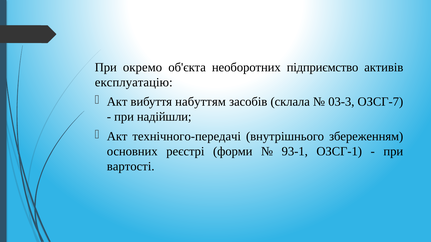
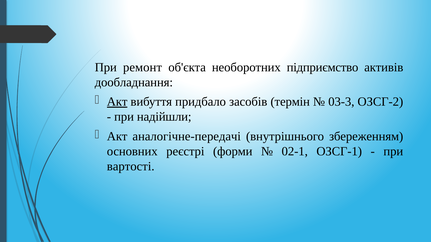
окремо: окремо -> ремонт
експлуатацію: експлуатацію -> дообладнання
Акт at (117, 102) underline: none -> present
набуттям: набуттям -> придбало
склала: склала -> термін
ОЗСГ-7: ОЗСГ-7 -> ОЗСГ-2
технічного-передачі: технічного-передачі -> аналогічне-передачі
93-1: 93-1 -> 02-1
